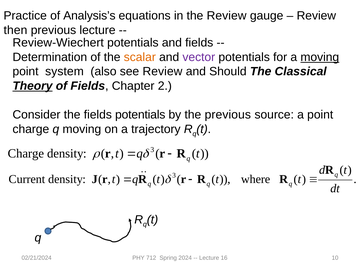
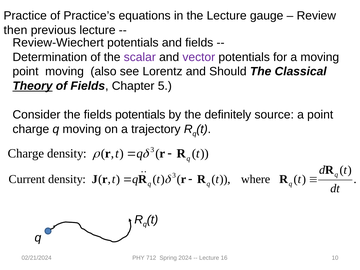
Analysis’s: Analysis’s -> Practice’s
the Review: Review -> Lecture
scalar colour: orange -> purple
moving at (320, 57) underline: present -> none
point system: system -> moving
see Review: Review -> Lorentz
2: 2 -> 5
the previous: previous -> definitely
